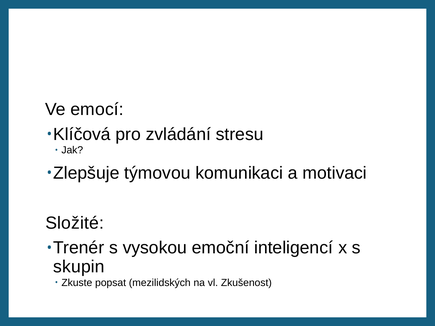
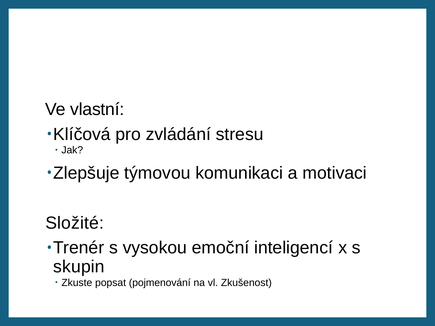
emocí: emocí -> vlastní
mezilidských: mezilidských -> pojmenování
